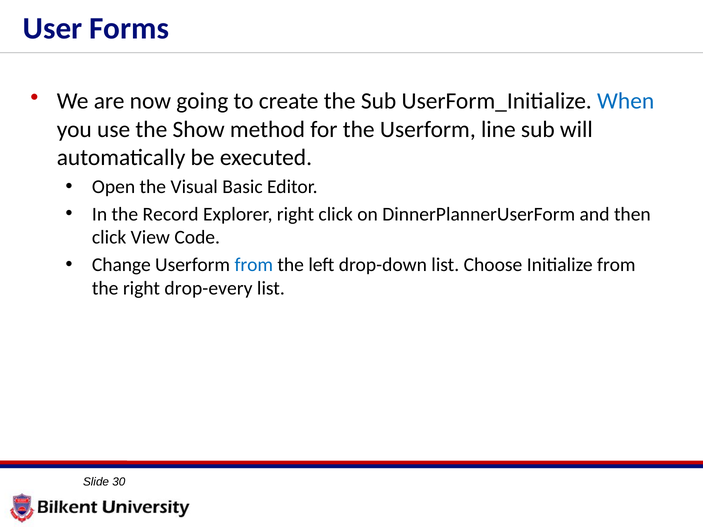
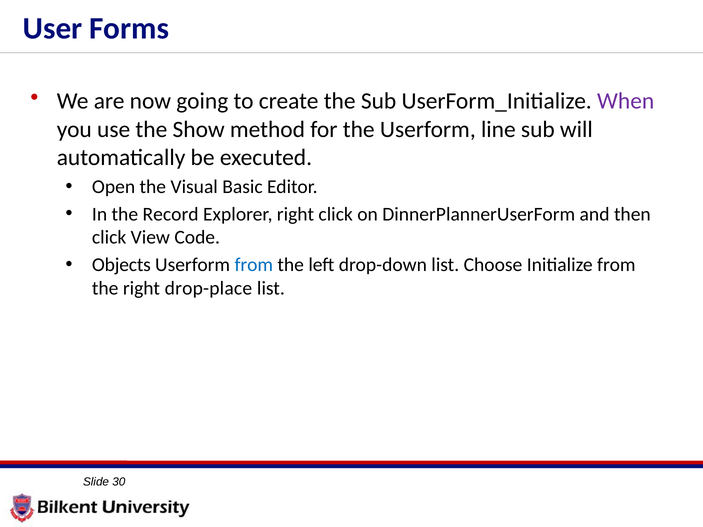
When colour: blue -> purple
Change: Change -> Objects
drop-every: drop-every -> drop-place
